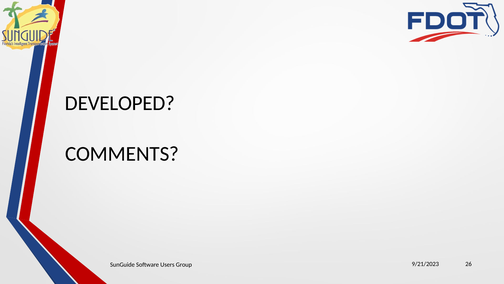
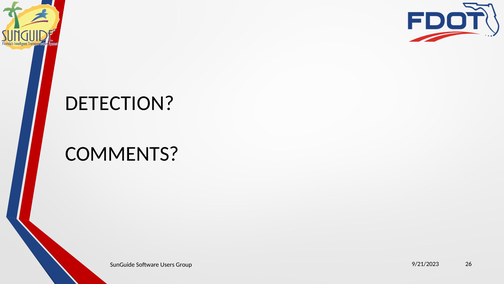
DEVELOPED: DEVELOPED -> DETECTION
